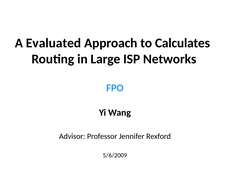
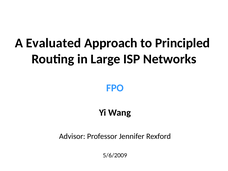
Calculates: Calculates -> Principled
